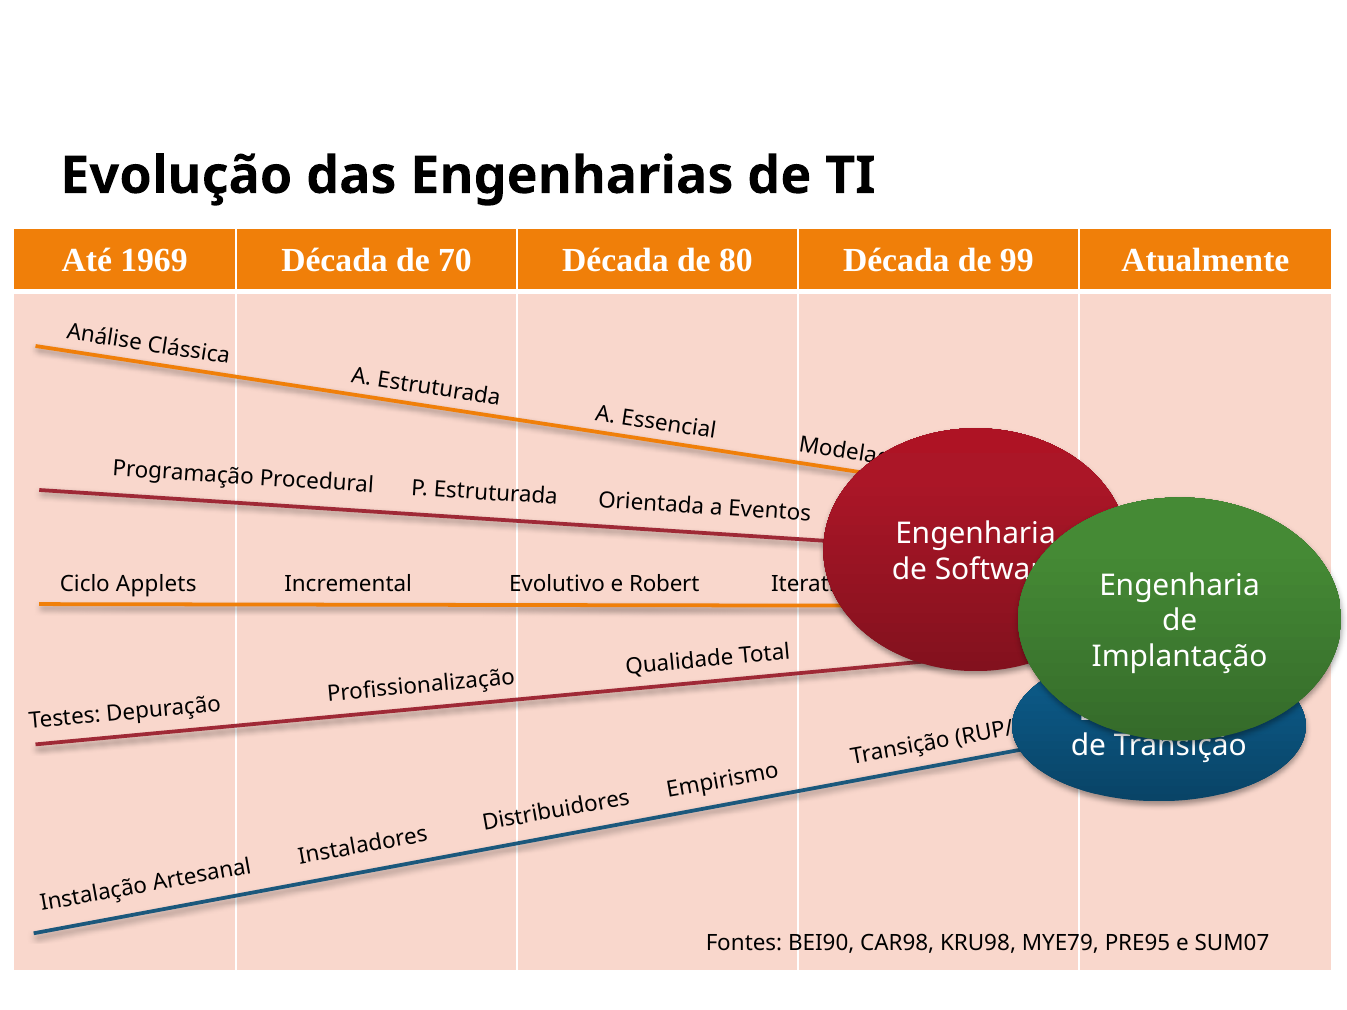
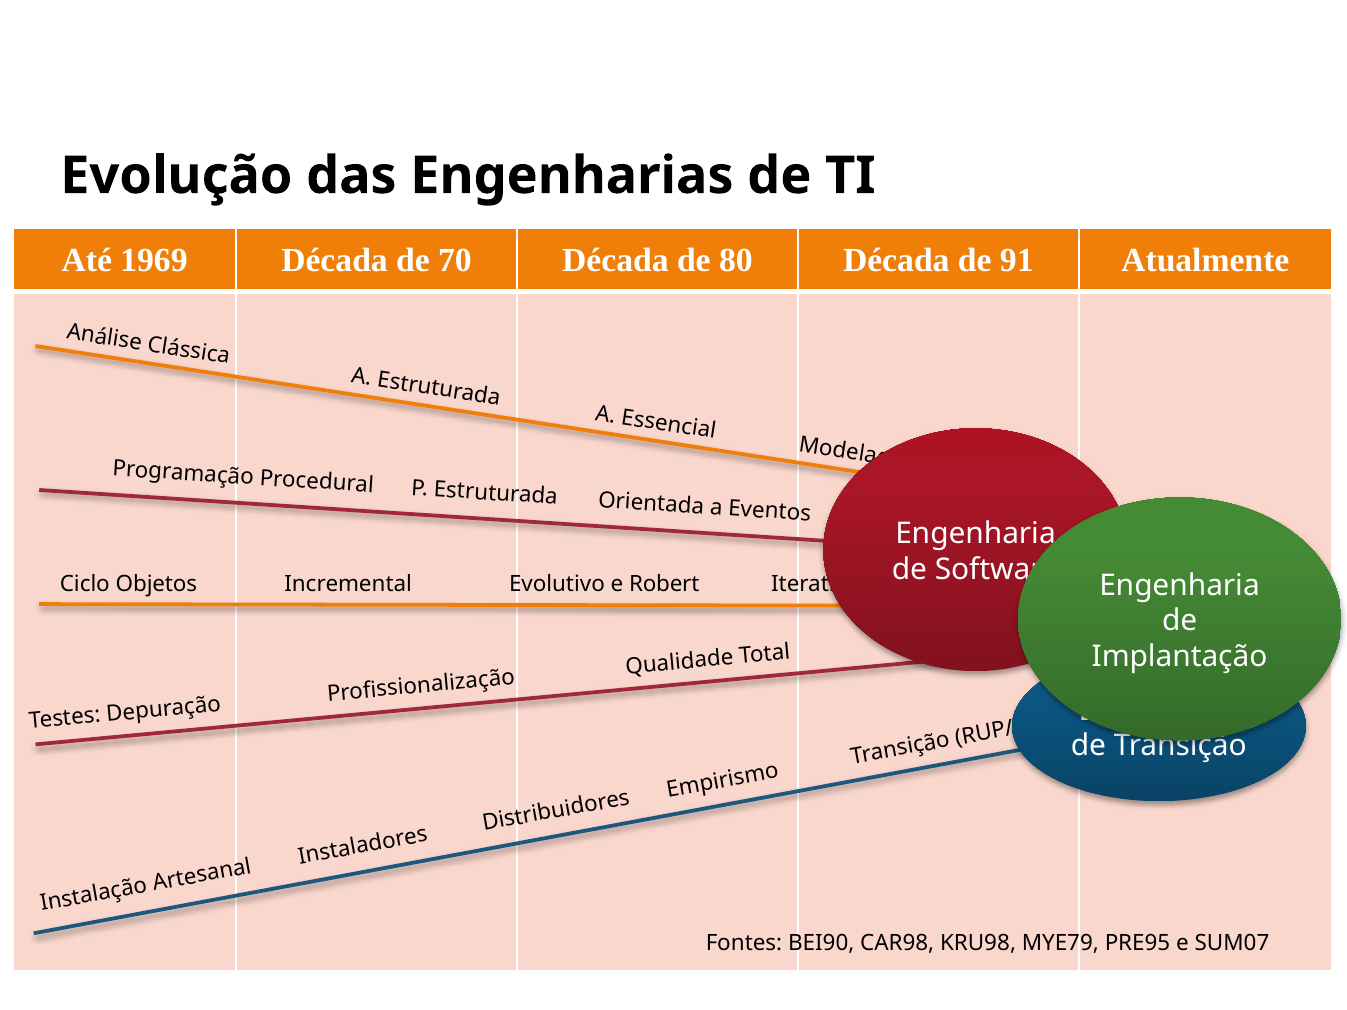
99: 99 -> 91
Ciclo Applets: Applets -> Objetos
